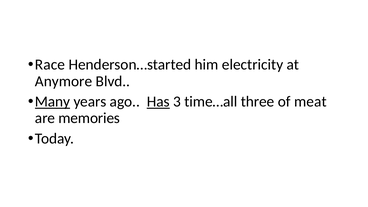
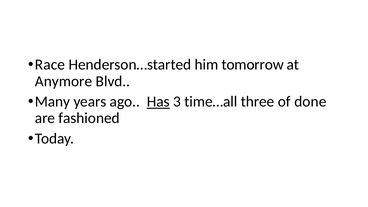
electricity: electricity -> tomorrow
Many underline: present -> none
meat: meat -> done
memories: memories -> fashioned
